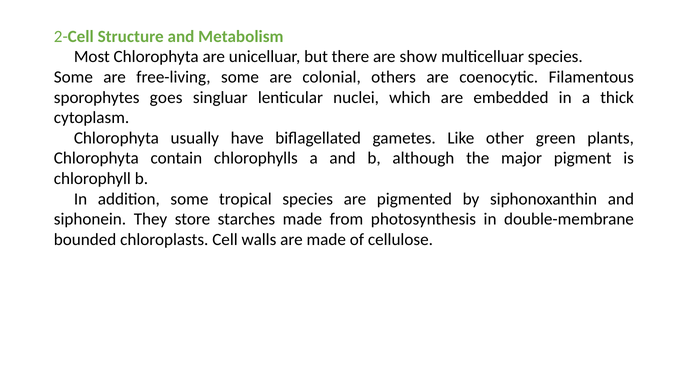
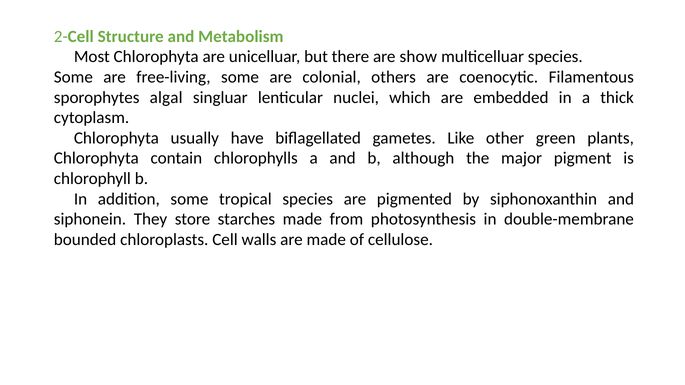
goes: goes -> algal
